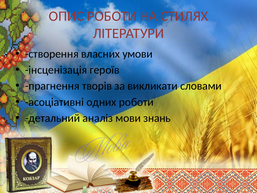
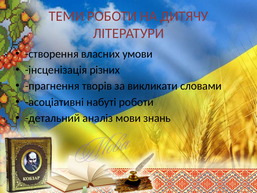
ОПИС: ОПИС -> ТЕМИ
СТИЛЯХ: СТИЛЯХ -> ДИТЯЧУ
героїв: героїв -> різних
одних: одних -> набуті
